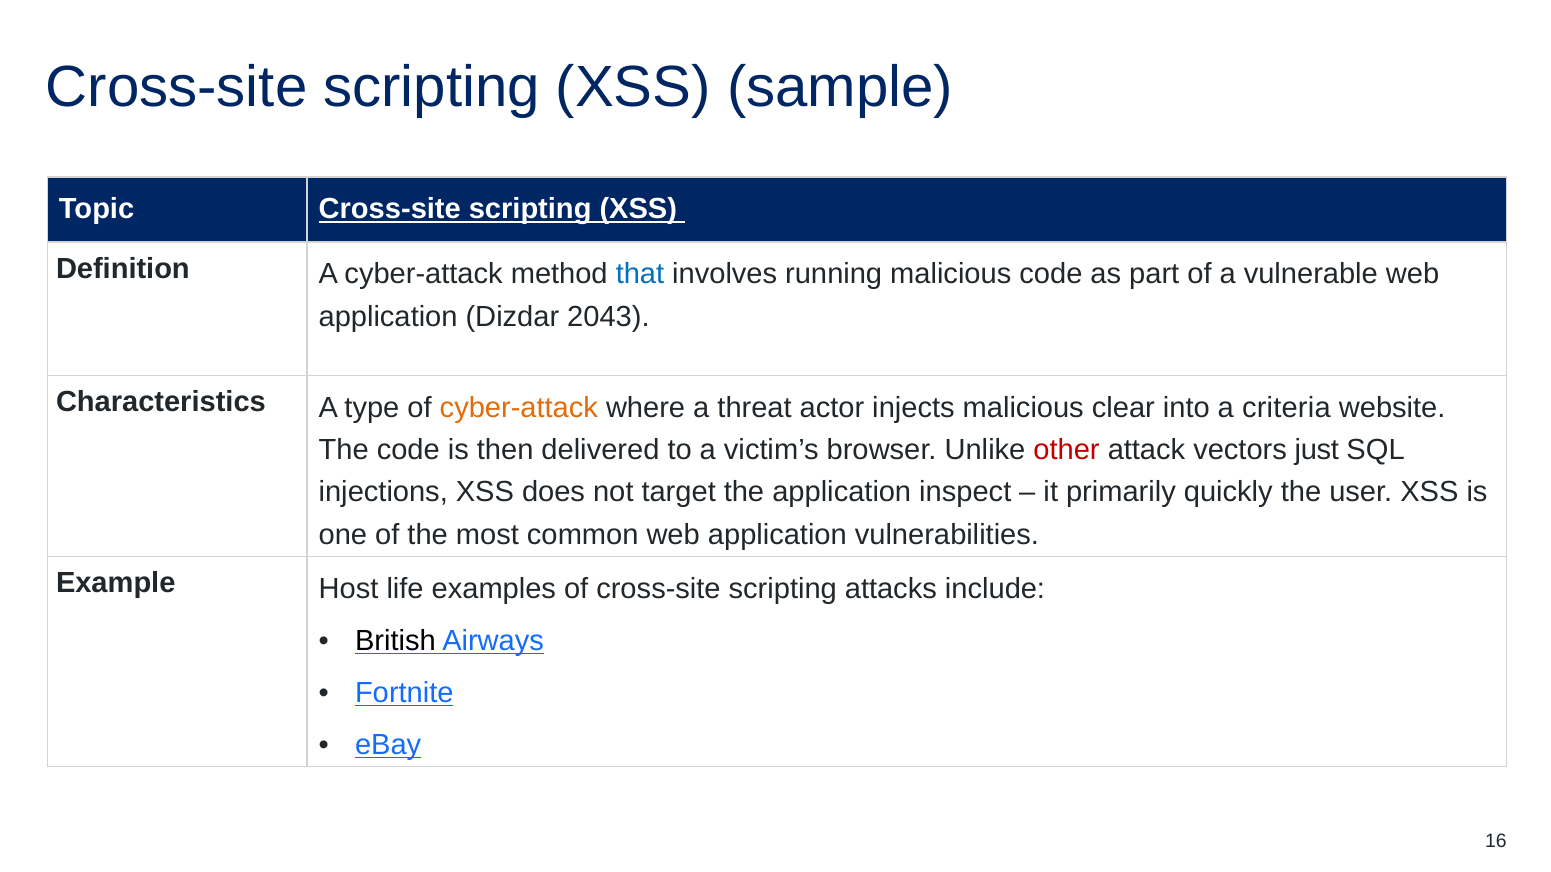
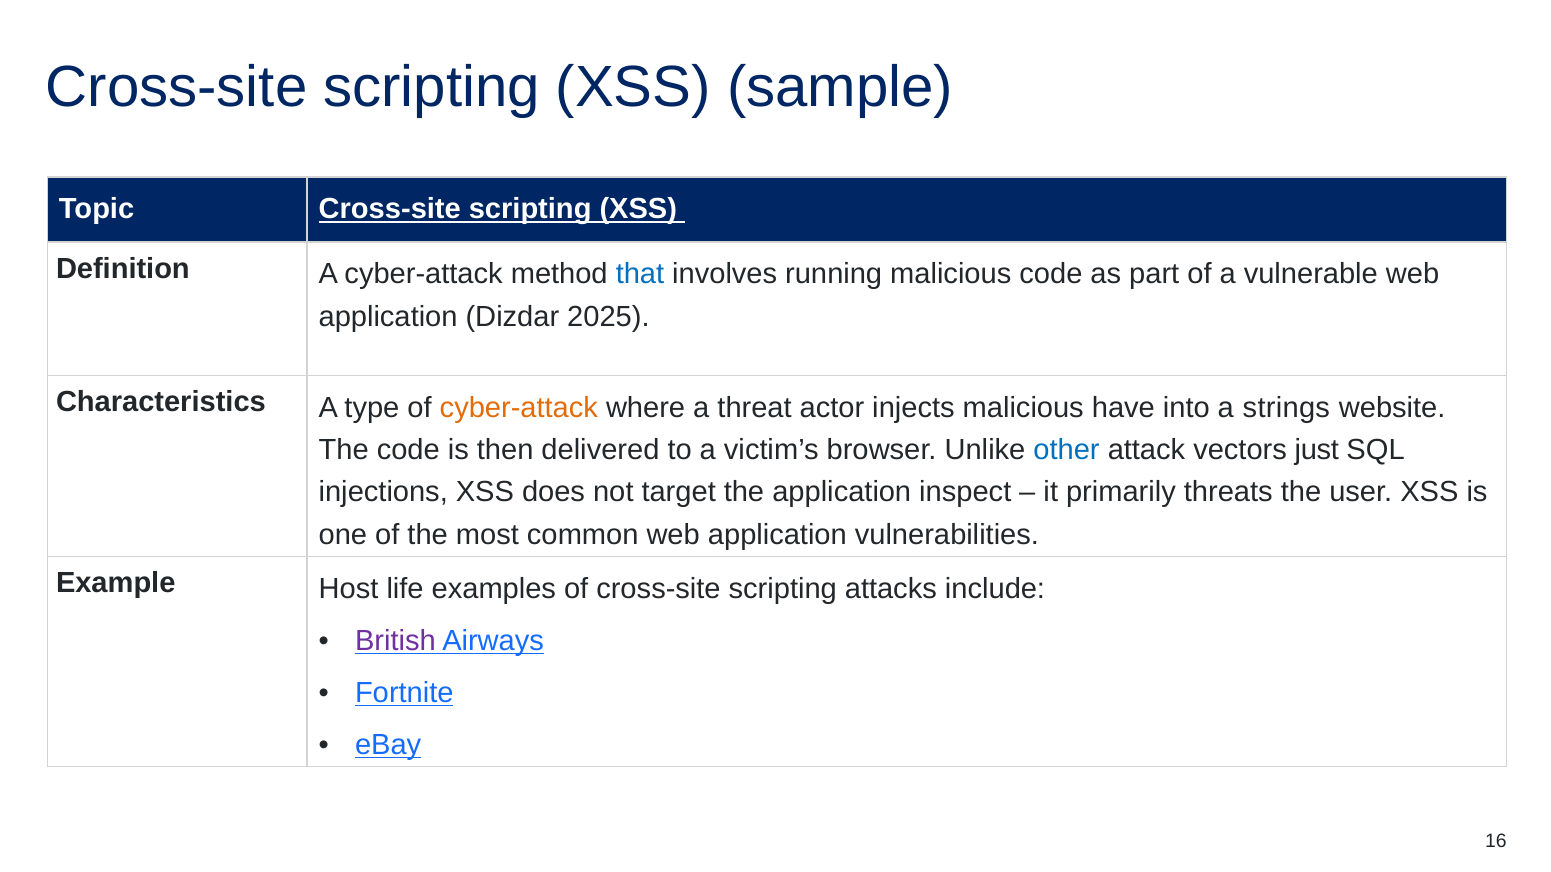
2043: 2043 -> 2025
clear: clear -> have
criteria: criteria -> strings
other colour: red -> blue
quickly: quickly -> threats
British colour: black -> purple
